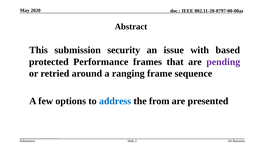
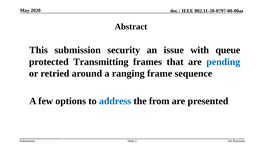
based: based -> queue
Performance: Performance -> Transmitting
pending colour: purple -> blue
